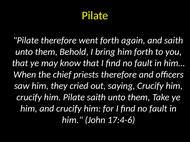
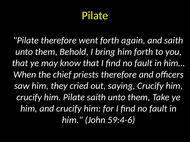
17:4-6: 17:4-6 -> 59:4-6
